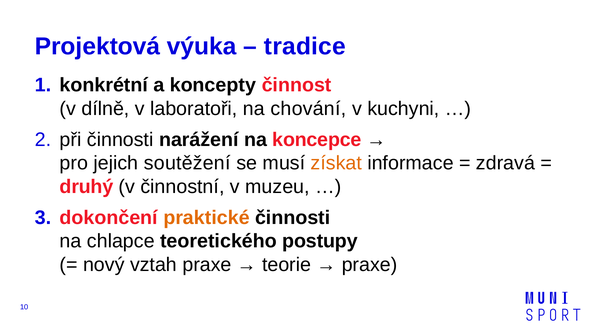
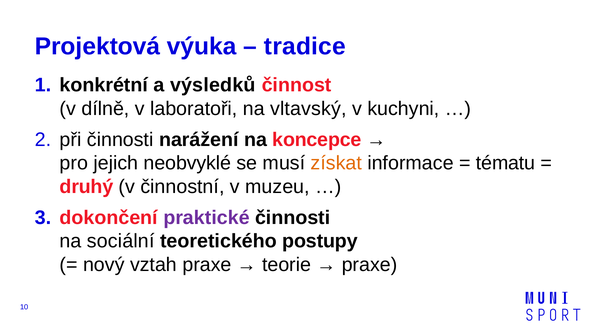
koncepty: koncepty -> výsledků
chování: chování -> vltavský
soutěžení: soutěžení -> neobvyklé
zdravá: zdravá -> tématu
praktické colour: orange -> purple
chlapce: chlapce -> sociální
